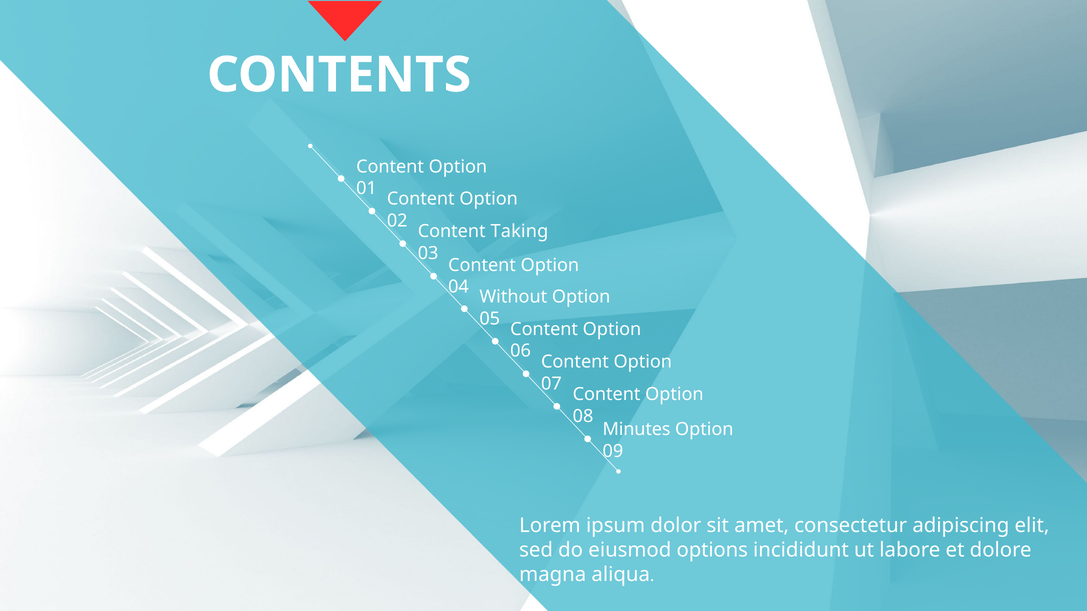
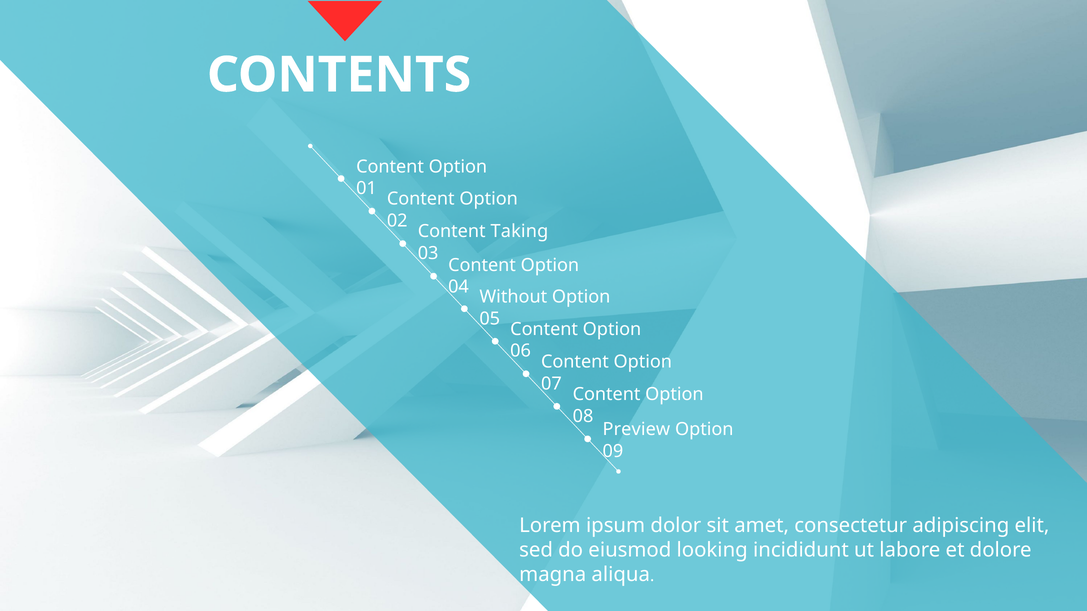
Minutes: Minutes -> Preview
options: options -> looking
